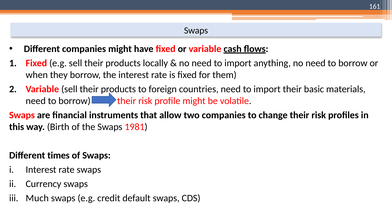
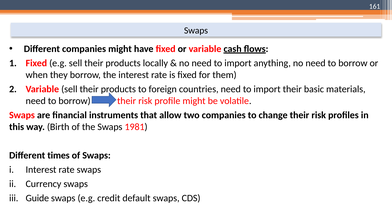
Much: Much -> Guide
